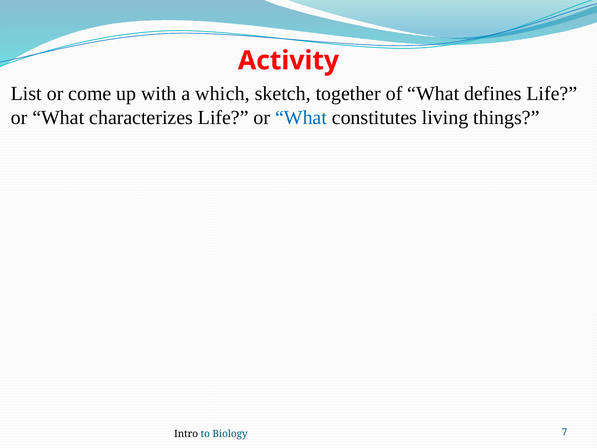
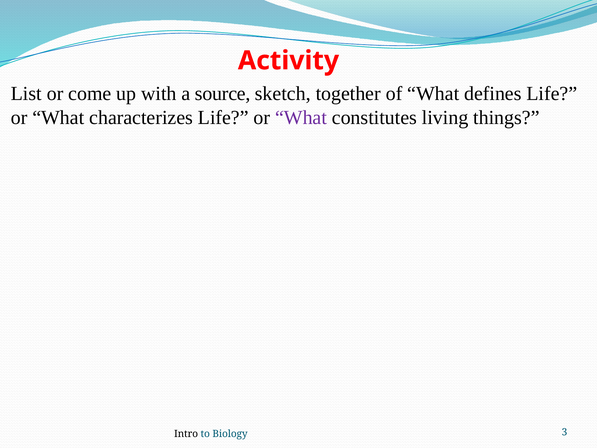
which: which -> source
What at (301, 118) colour: blue -> purple
7: 7 -> 3
